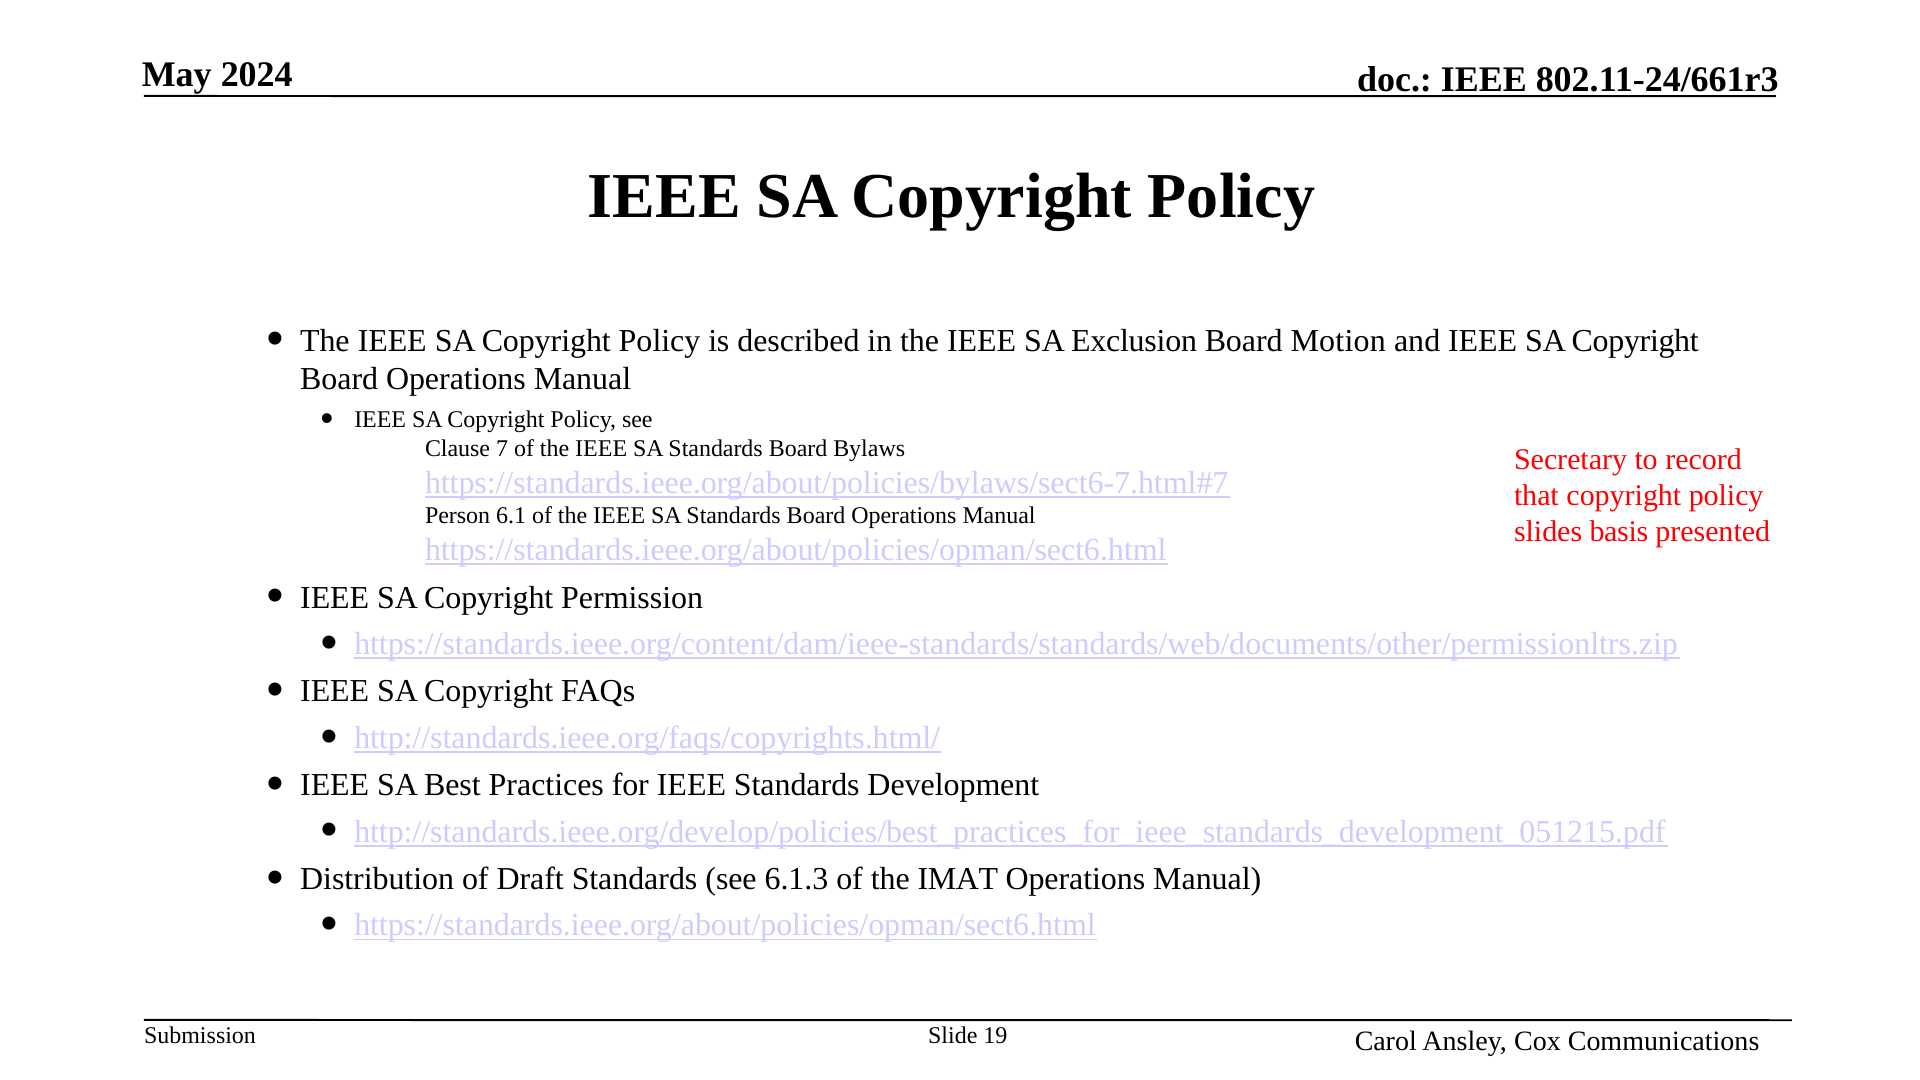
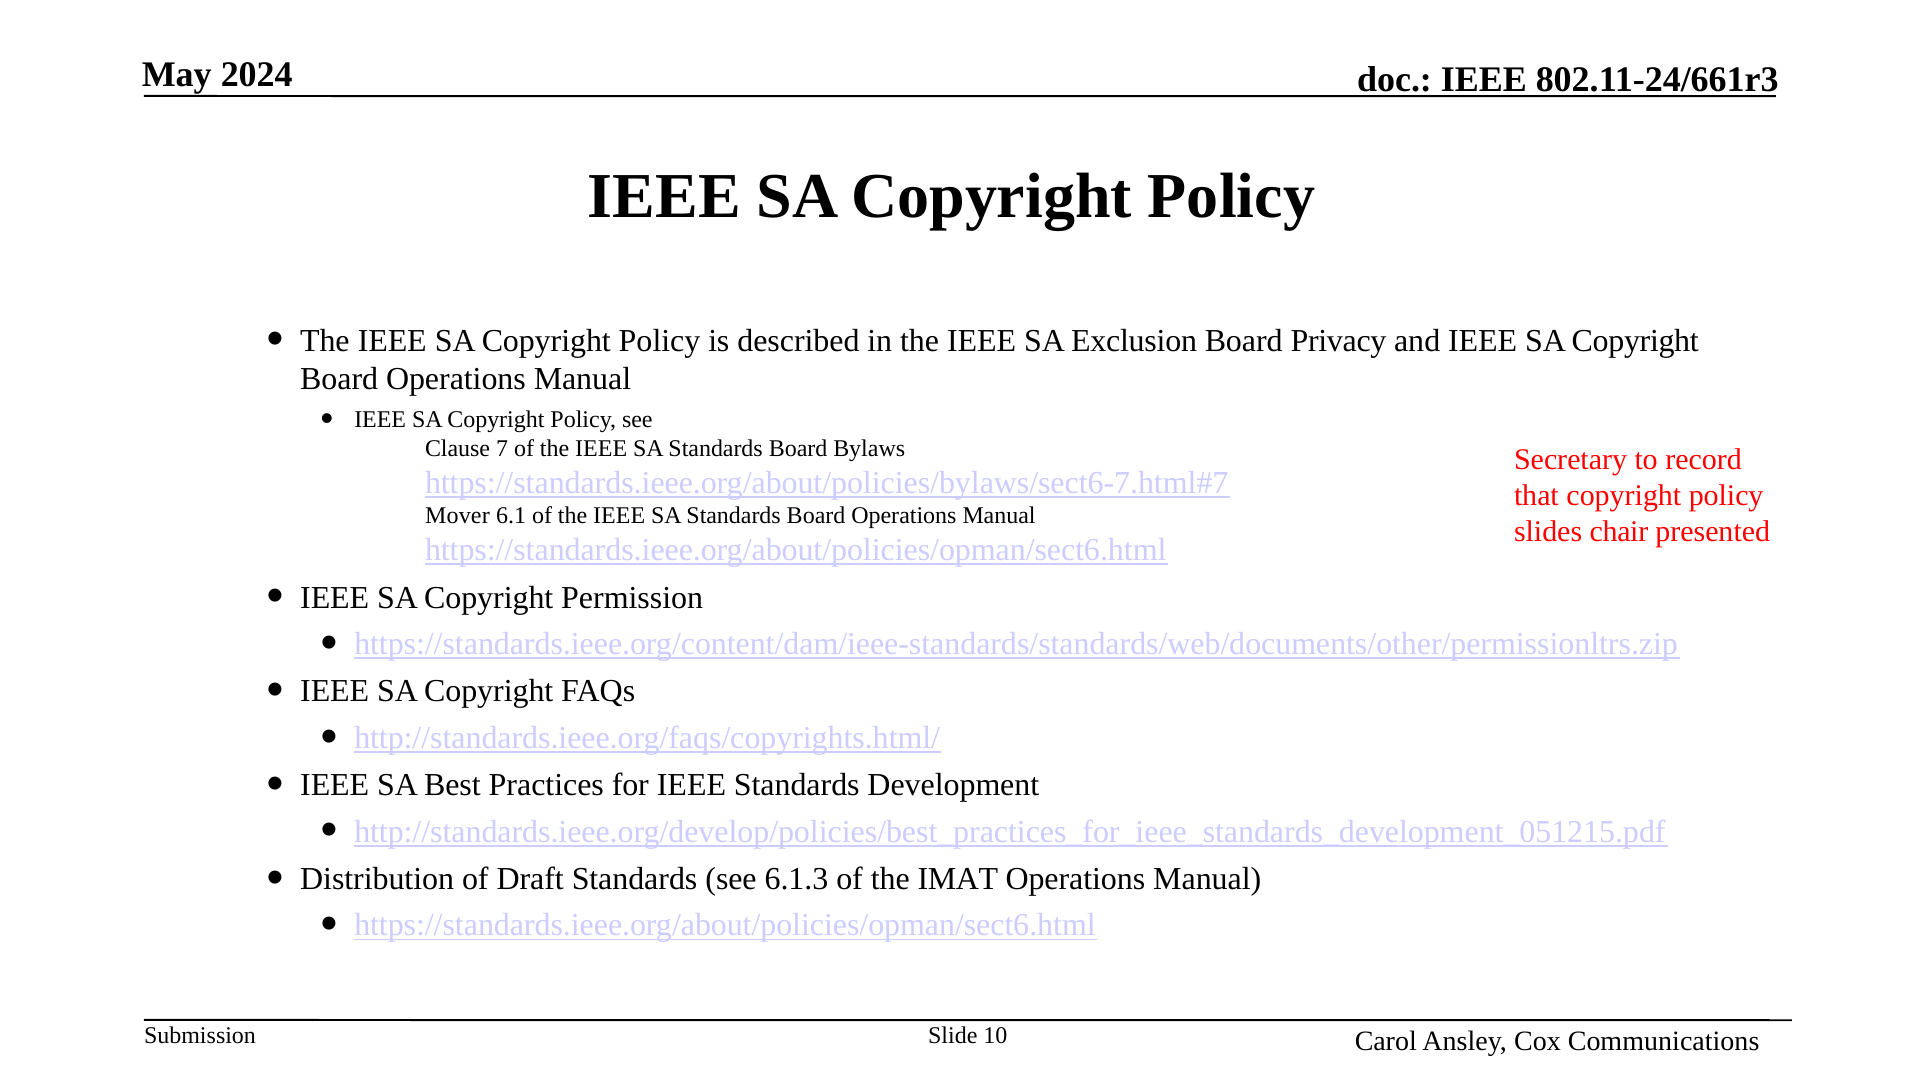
Motion: Motion -> Privacy
Person: Person -> Mover
basis: basis -> chair
19: 19 -> 10
